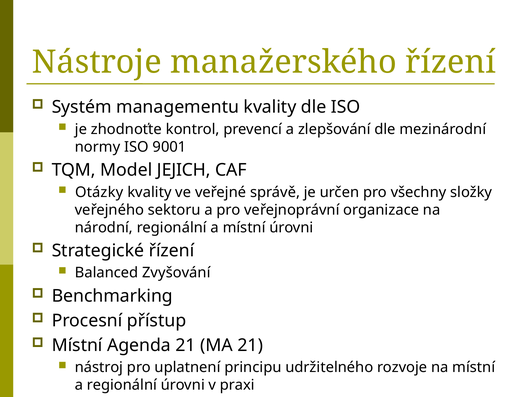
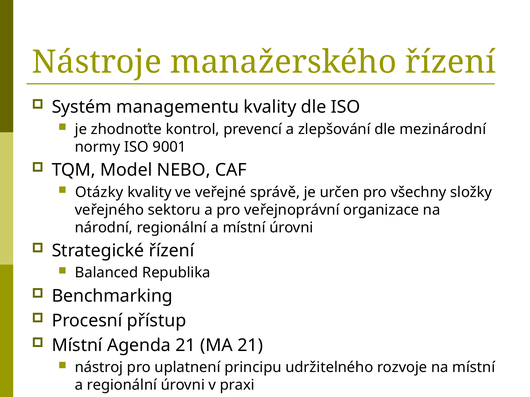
JEJICH: JEJICH -> NEBO
Zvyšování: Zvyšování -> Republika
